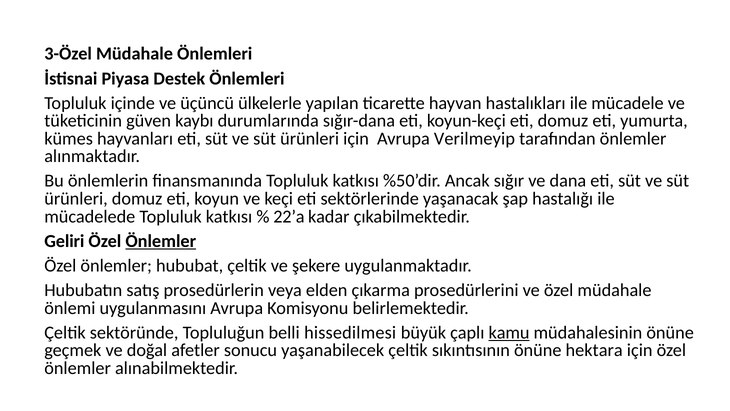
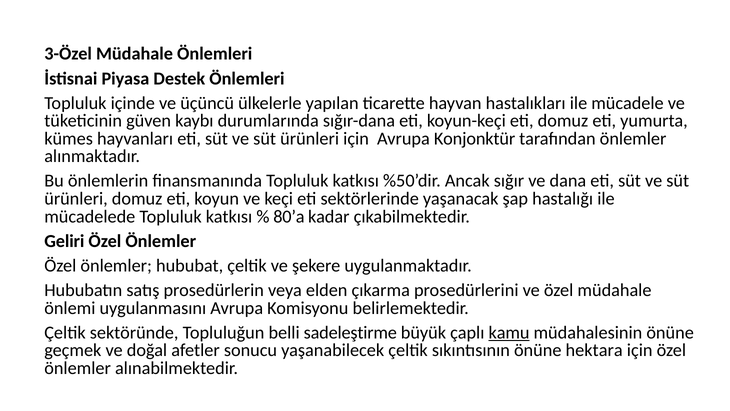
Verilmeyip: Verilmeyip -> Konjonktür
22’a: 22’a -> 80’a
Önlemler at (161, 241) underline: present -> none
hissedilmesi: hissedilmesi -> sadeleştirme
